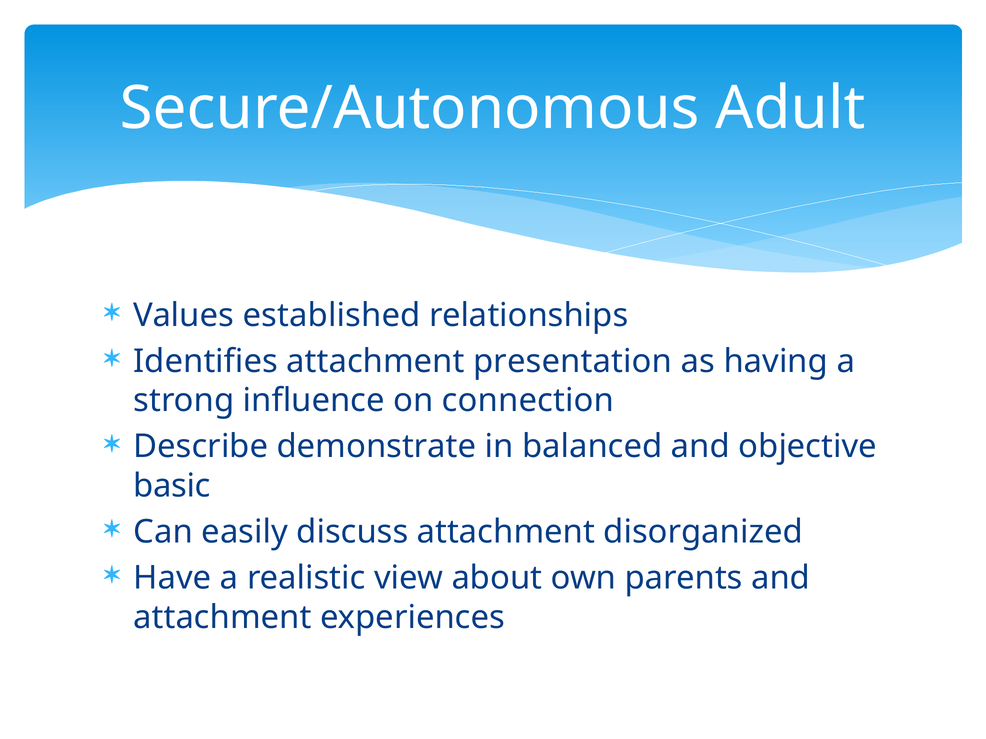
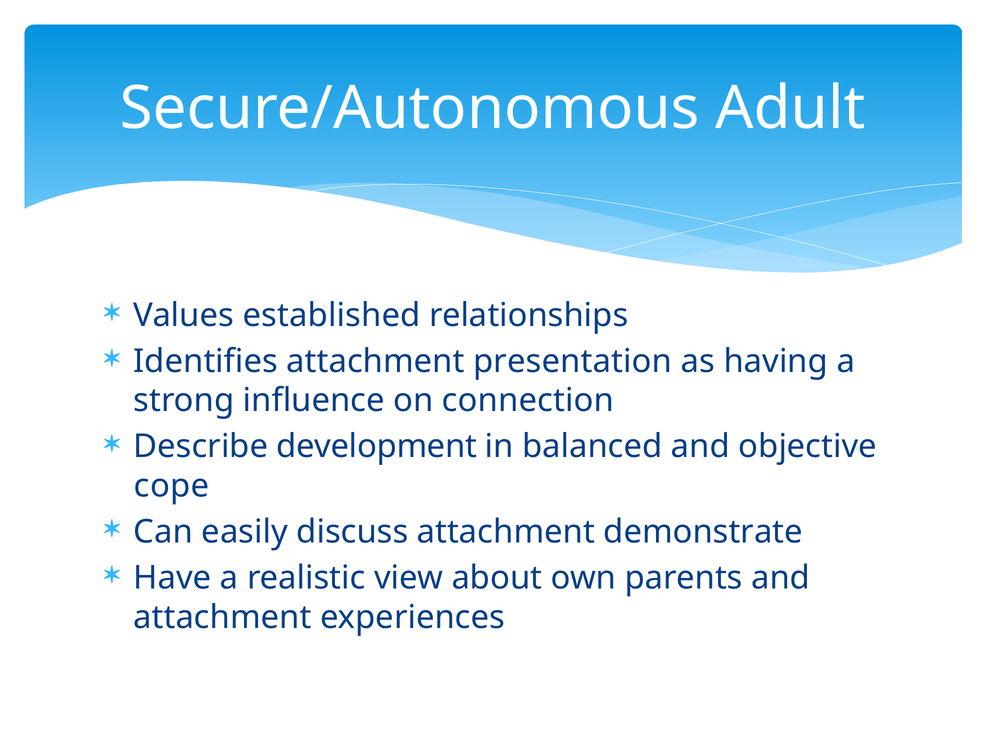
demonstrate: demonstrate -> development
basic: basic -> cope
disorganized: disorganized -> demonstrate
